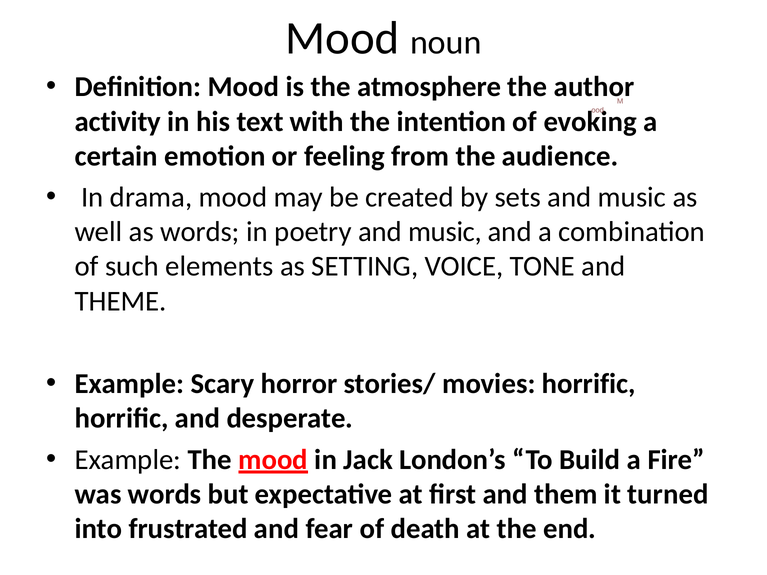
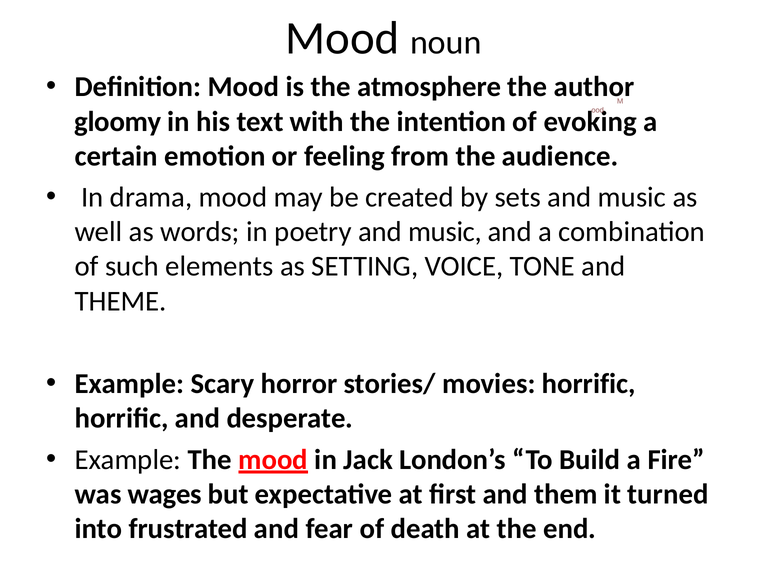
activity: activity -> gloomy
was words: words -> wages
